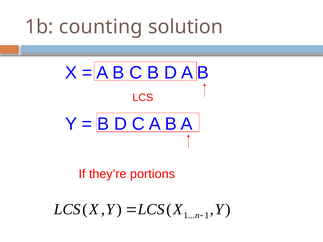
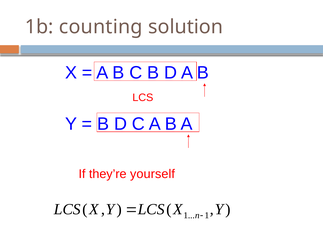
portions: portions -> yourself
